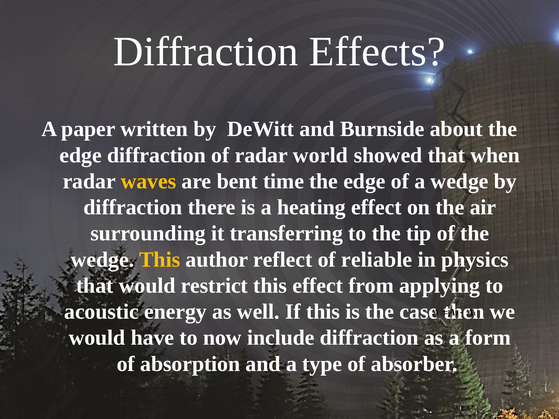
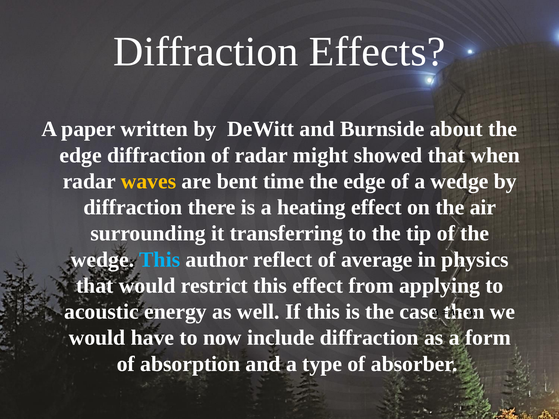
world: world -> might
This at (160, 260) colour: yellow -> light blue
reliable: reliable -> average
